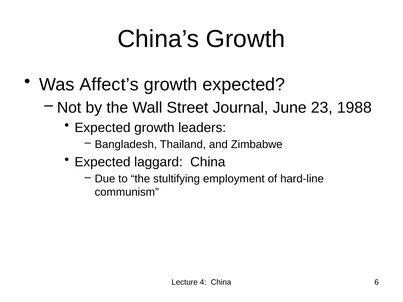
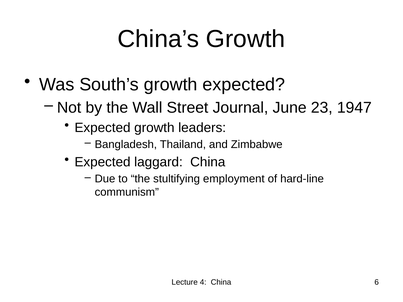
Affect’s: Affect’s -> South’s
1988: 1988 -> 1947
